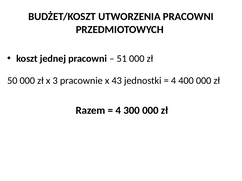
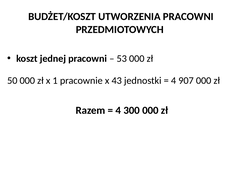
51: 51 -> 53
3: 3 -> 1
400: 400 -> 907
